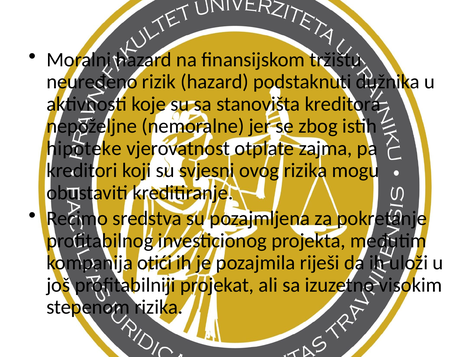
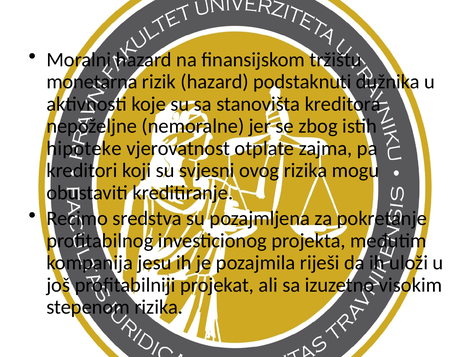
neuređeno: neuređeno -> monetarna
otići: otići -> jesu
